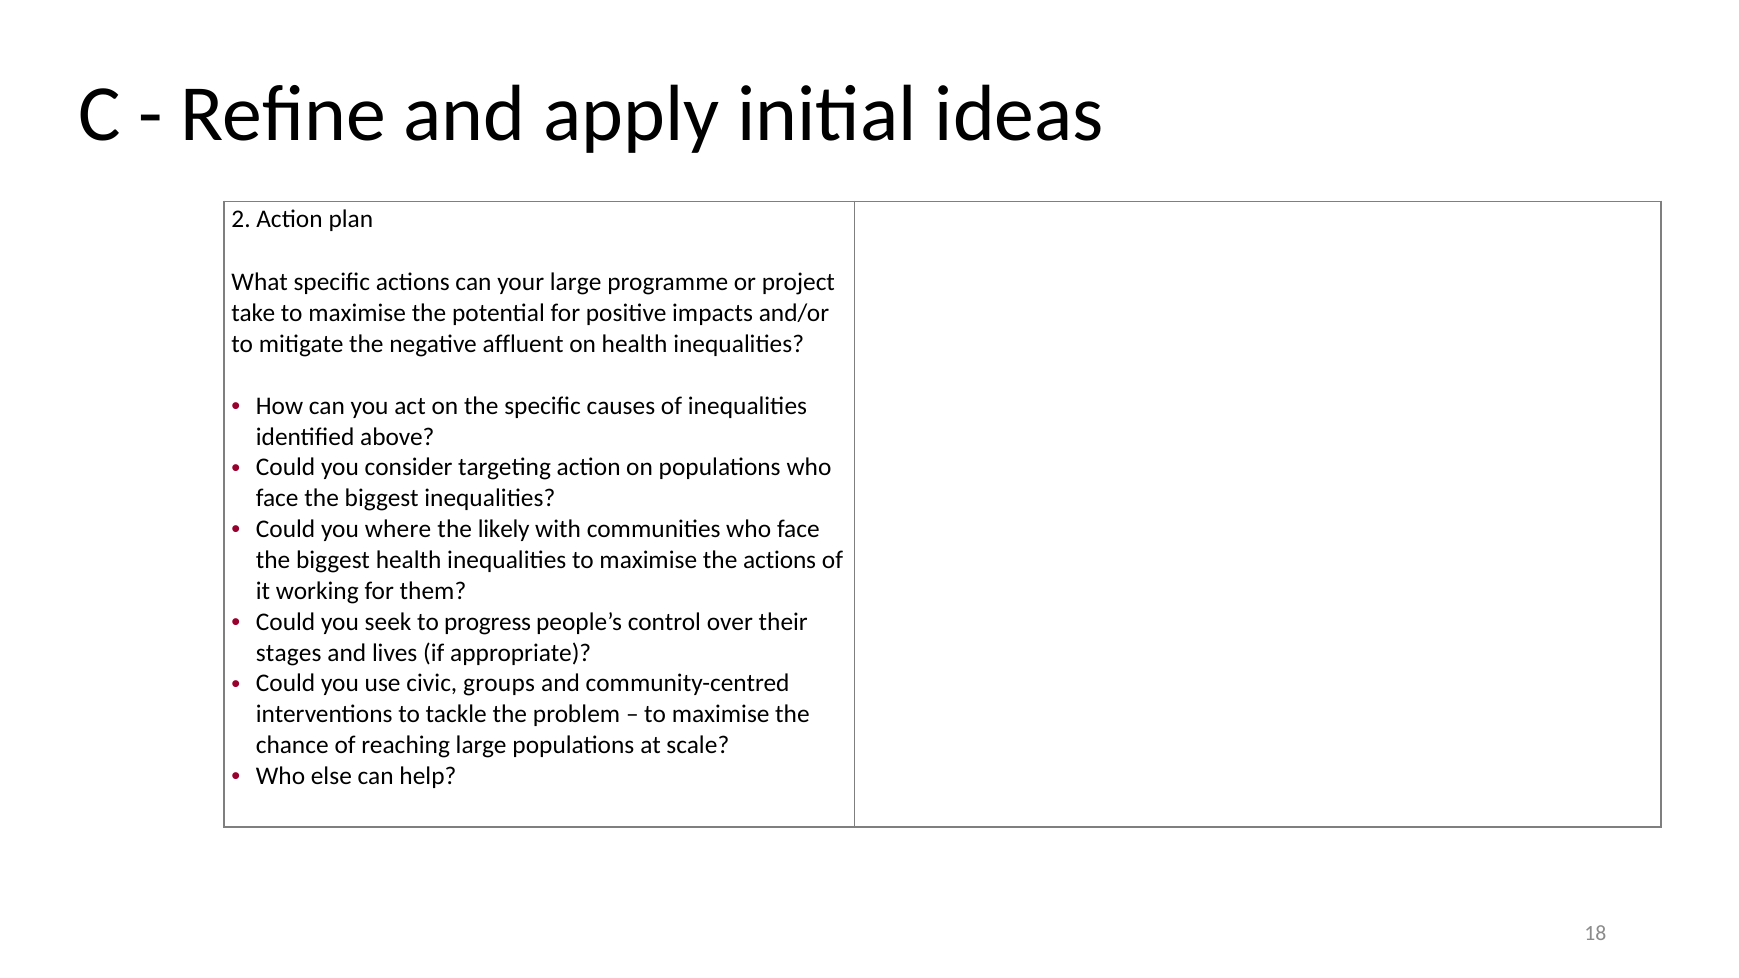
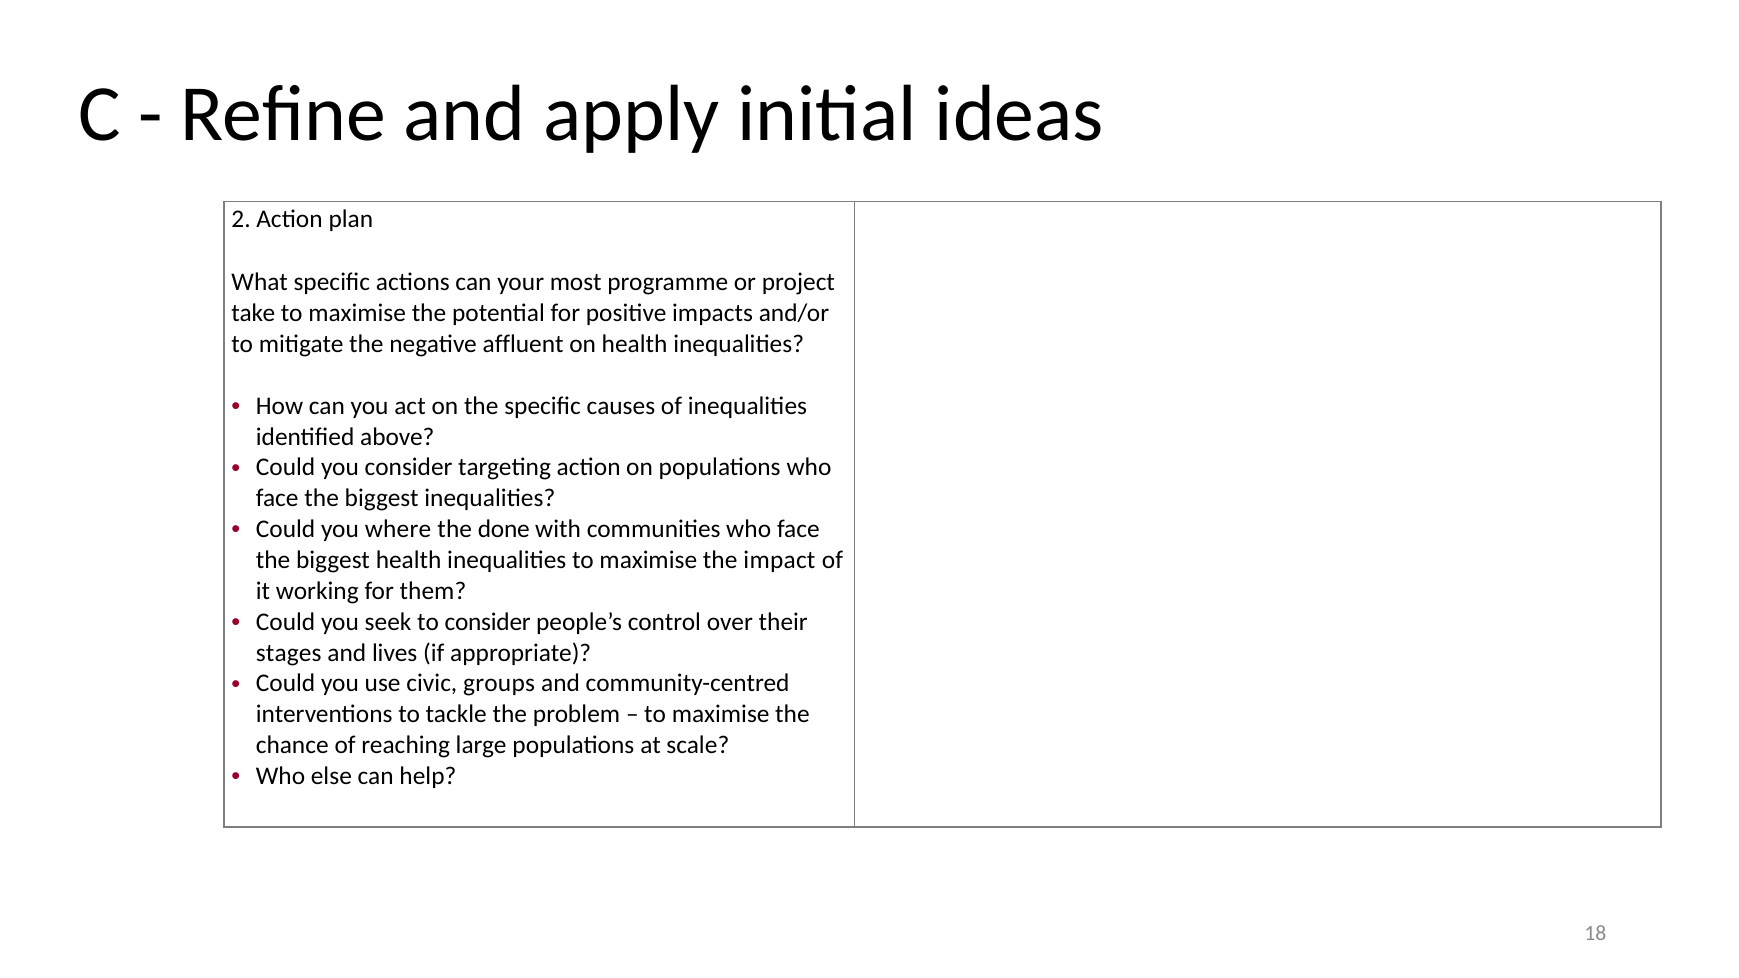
your large: large -> most
likely: likely -> done
the actions: actions -> impact
to progress: progress -> consider
